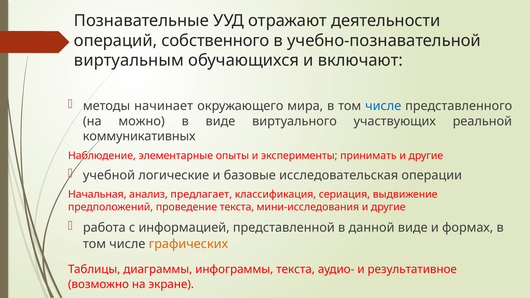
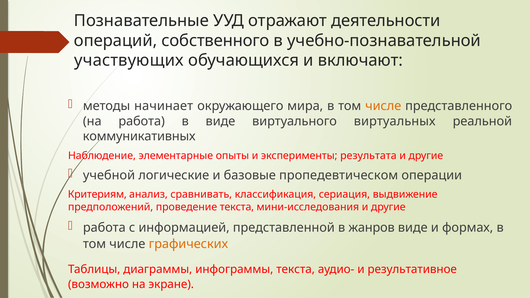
виртуальным: виртуальным -> участвующих
числе at (383, 106) colour: blue -> orange
на можно: можно -> работа
участвующих: участвующих -> виртуальных
принимать: принимать -> результата
исследовательская: исследовательская -> пропедевтическом
Начальная: Начальная -> Критериям
предлагает: предлагает -> сравнивать
данной: данной -> жанров
